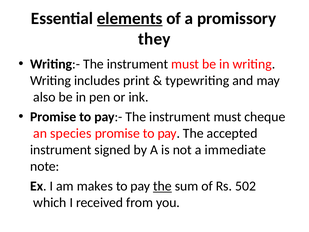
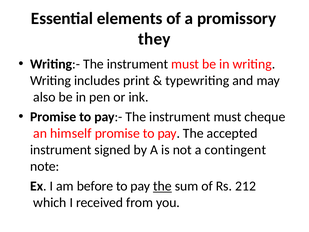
elements underline: present -> none
species: species -> himself
immediate: immediate -> contingent
makes: makes -> before
502: 502 -> 212
